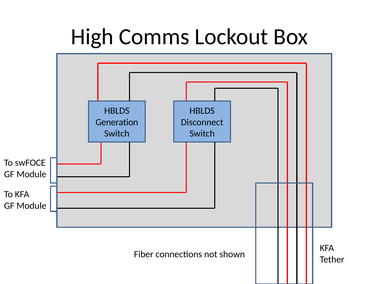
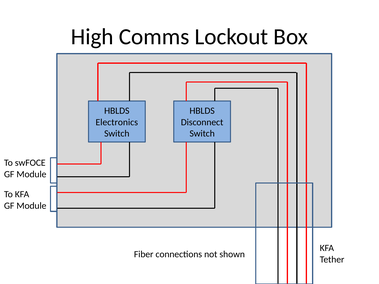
Generation: Generation -> Electronics
